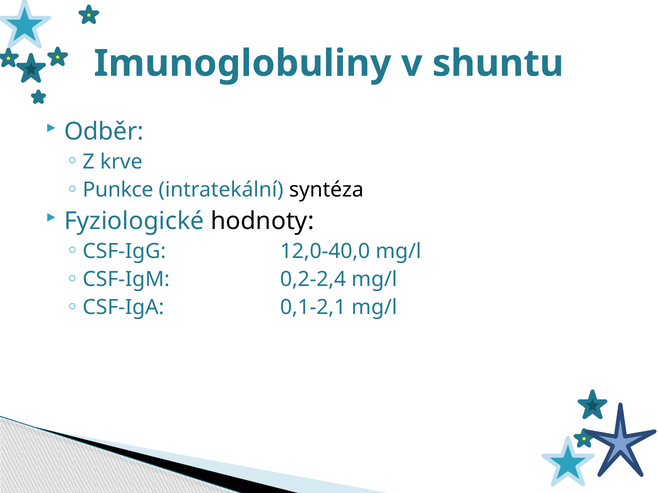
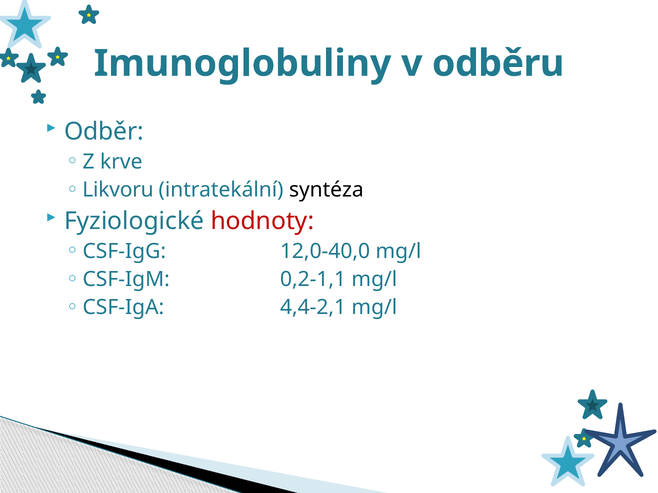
shuntu: shuntu -> odběru
Punkce: Punkce -> Likvoru
hodnoty colour: black -> red
0,2-2,4: 0,2-2,4 -> 0,2-1,1
0,1-2,1: 0,1-2,1 -> 4,4-2,1
